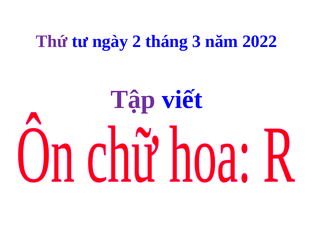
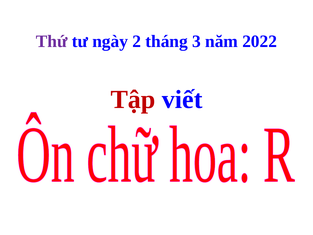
Tập colour: purple -> red
